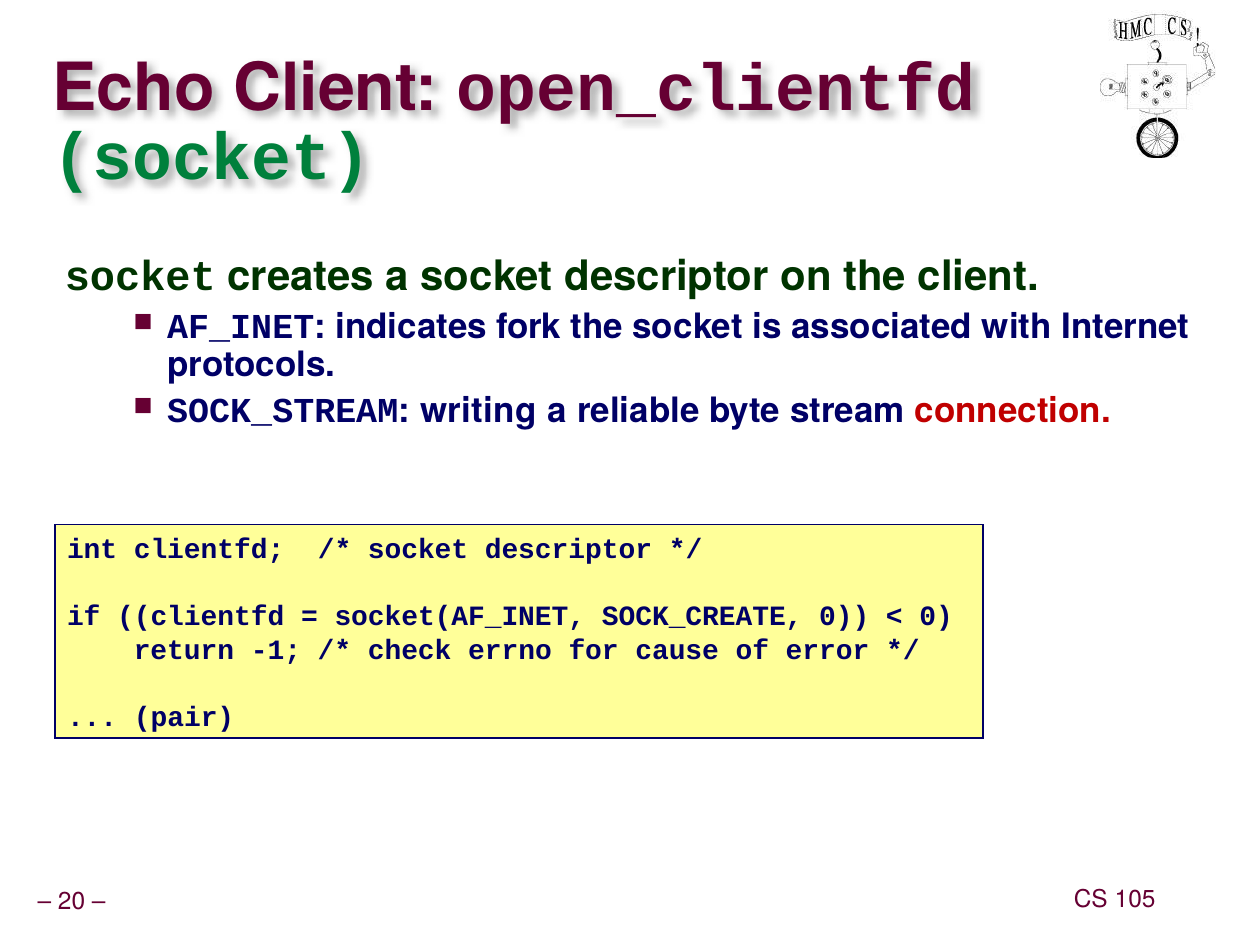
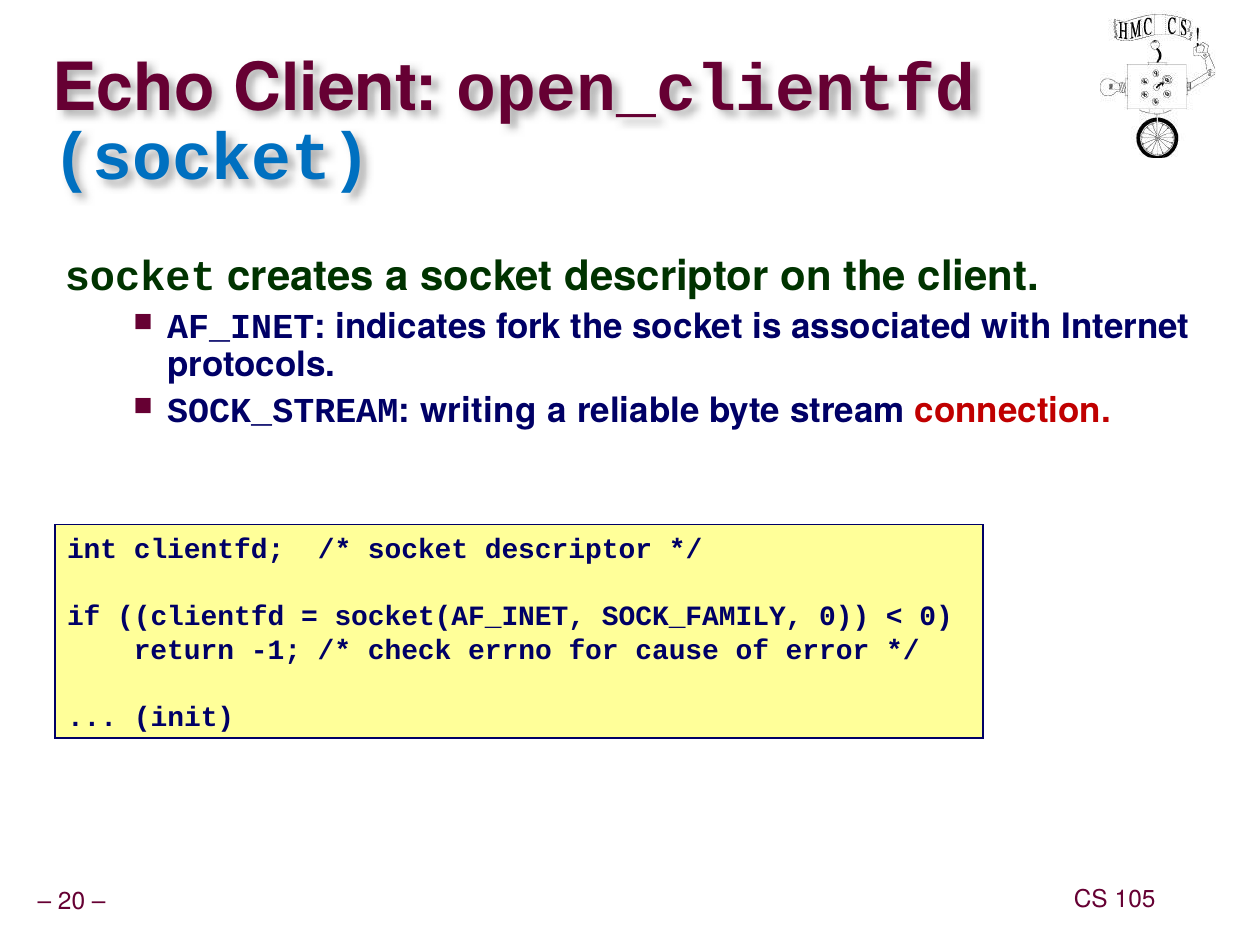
socket at (212, 157) colour: green -> blue
SOCK_CREATE: SOCK_CREATE -> SOCK_FAMILY
pair: pair -> init
